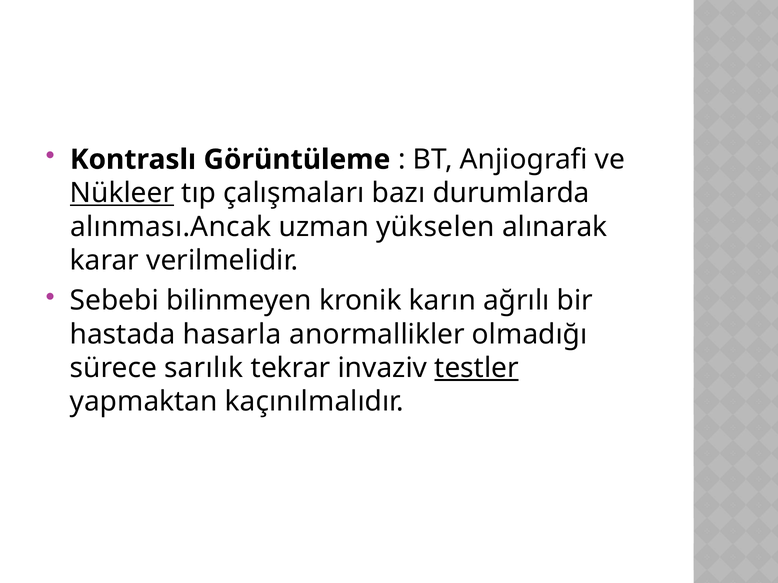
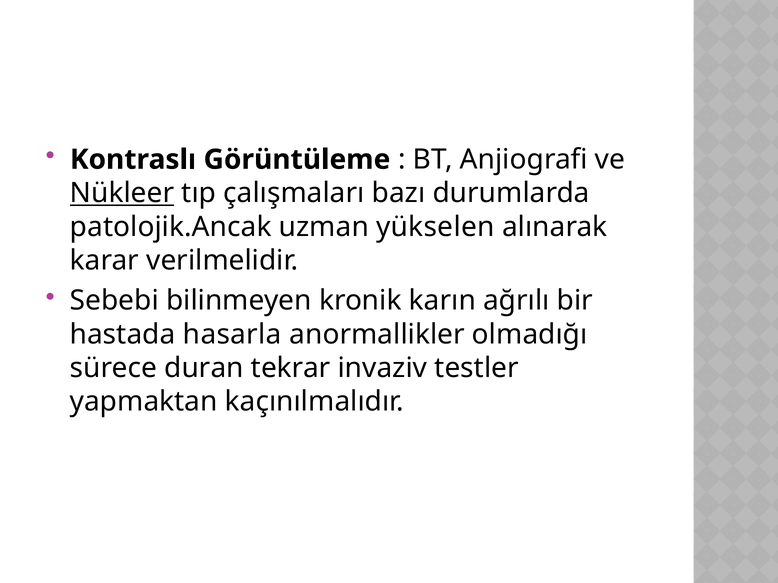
alınması.Ancak: alınması.Ancak -> patolojik.Ancak
sarılık: sarılık -> duran
testler underline: present -> none
